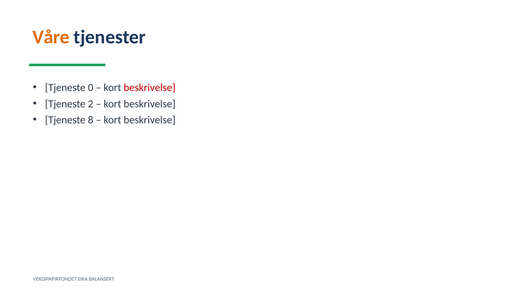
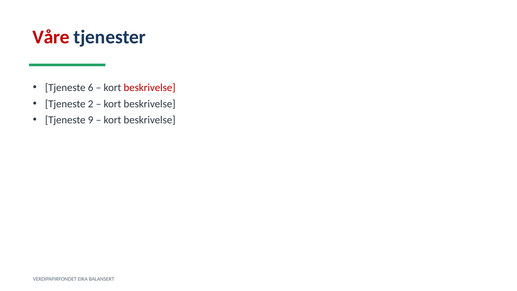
Våre colour: orange -> red
0: 0 -> 6
8: 8 -> 9
